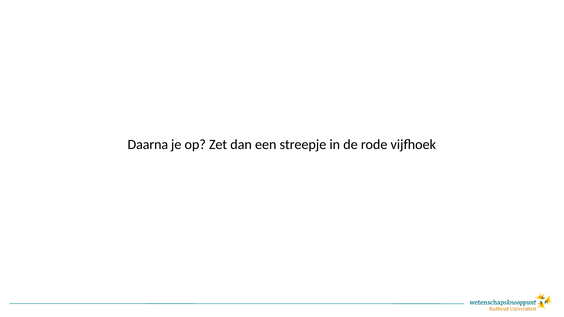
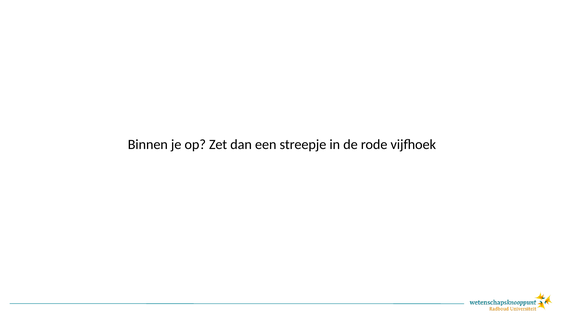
Daarna: Daarna -> Binnen
